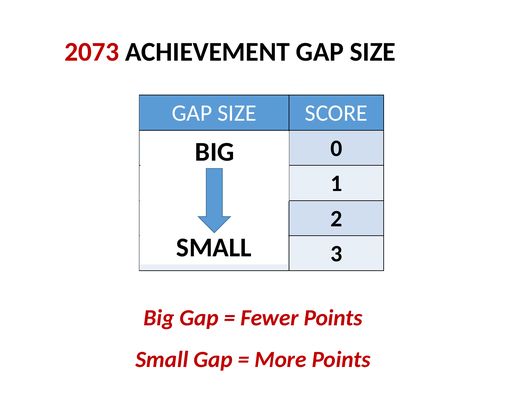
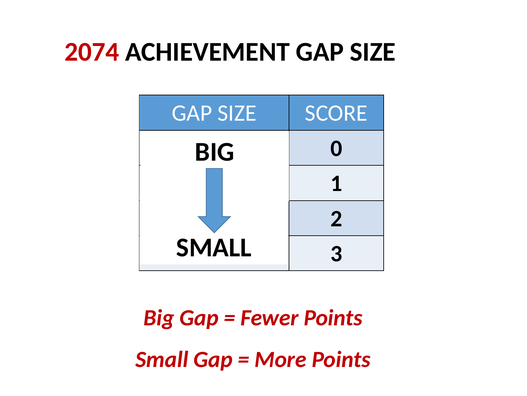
2073: 2073 -> 2074
